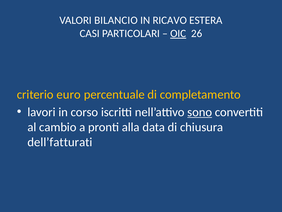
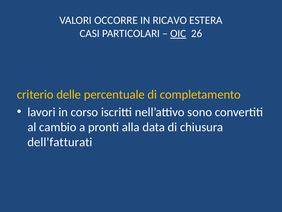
BILANCIO: BILANCIO -> OCCORRE
euro: euro -> delle
sono underline: present -> none
